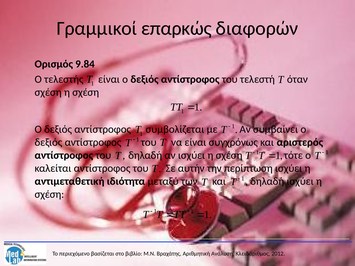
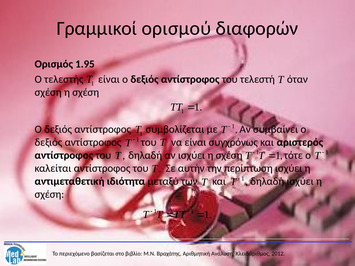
επαρκώς: επαρκώς -> ορισμού
9.84: 9.84 -> 1.95
